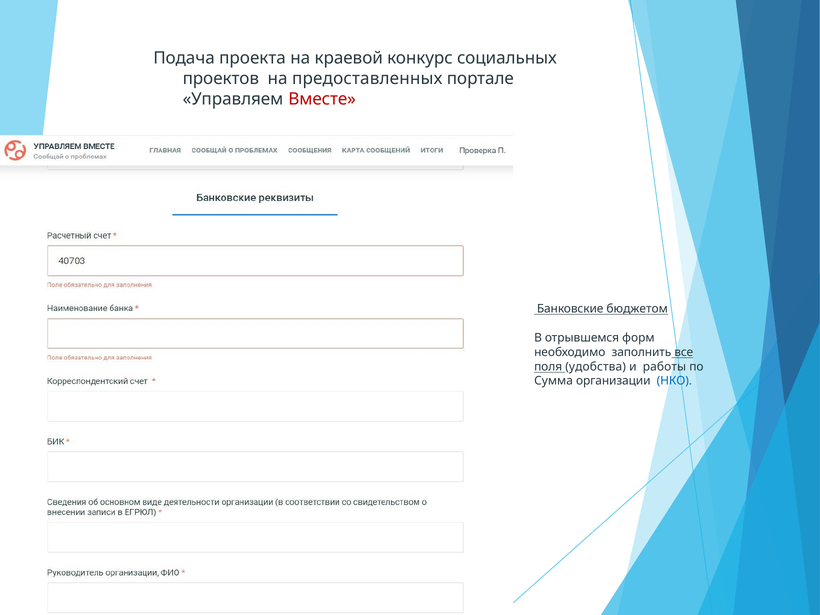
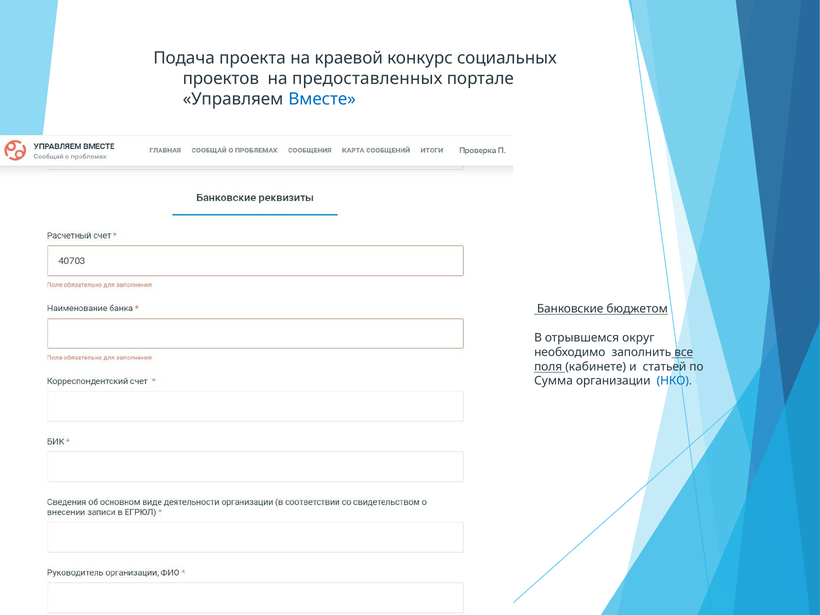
Вместе colour: red -> blue
форм: форм -> округ
удобства: удобства -> кабинете
работы: работы -> статьей
